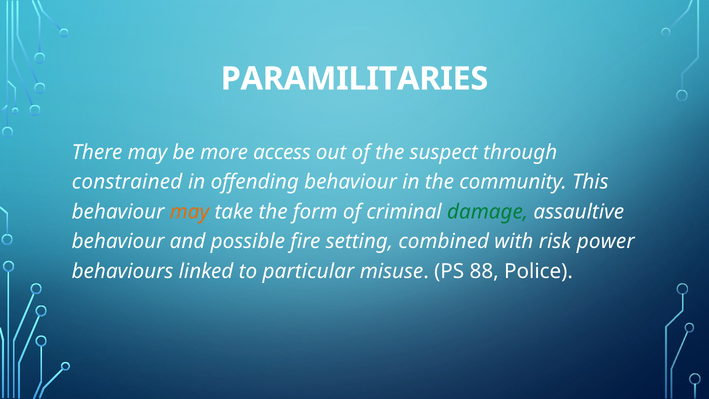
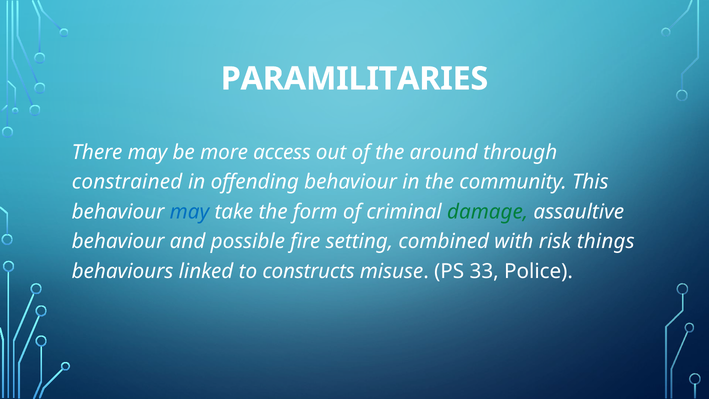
suspect: suspect -> around
may at (189, 212) colour: orange -> blue
power: power -> things
particular: particular -> constructs
88: 88 -> 33
